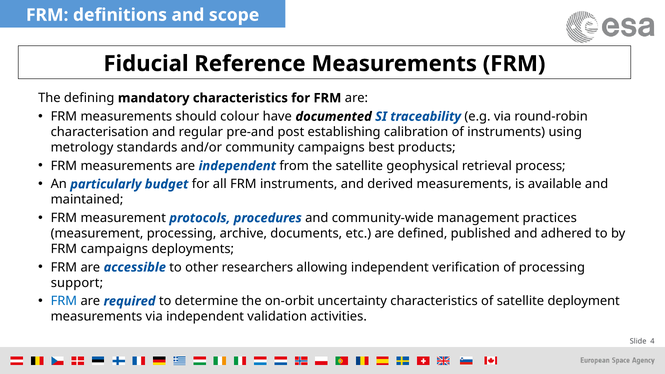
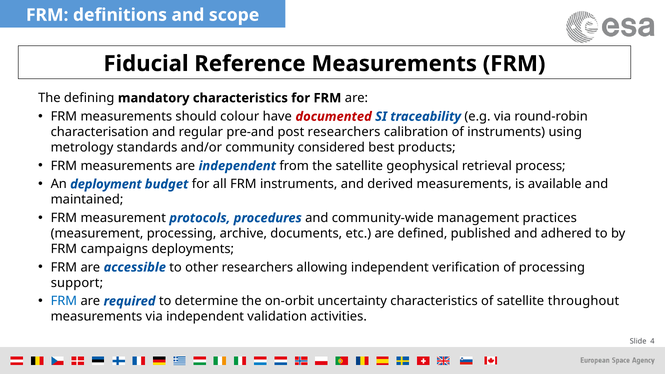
documented colour: black -> red
post establishing: establishing -> researchers
community campaigns: campaigns -> considered
particularly: particularly -> deployment
deployment: deployment -> throughout
